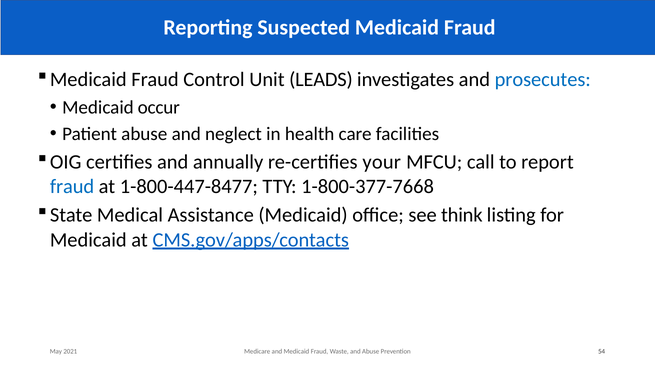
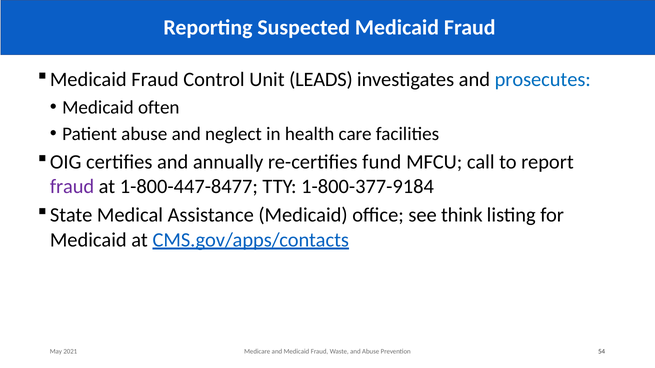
occur: occur -> often
your: your -> fund
fraud at (72, 187) colour: blue -> purple
1-800-377-7668: 1-800-377-7668 -> 1-800-377-9184
